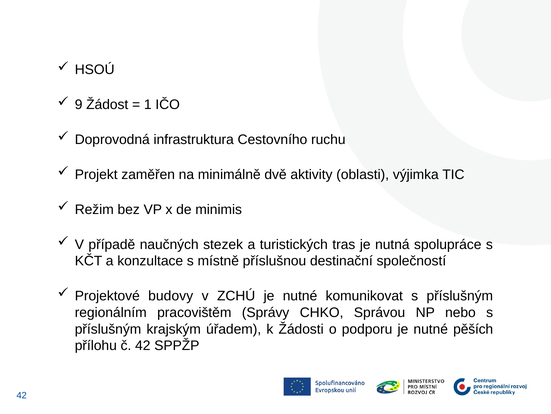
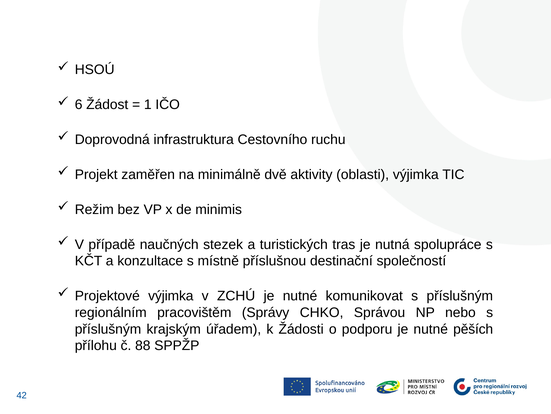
9: 9 -> 6
Projektové budovy: budovy -> výjimka
č 42: 42 -> 88
